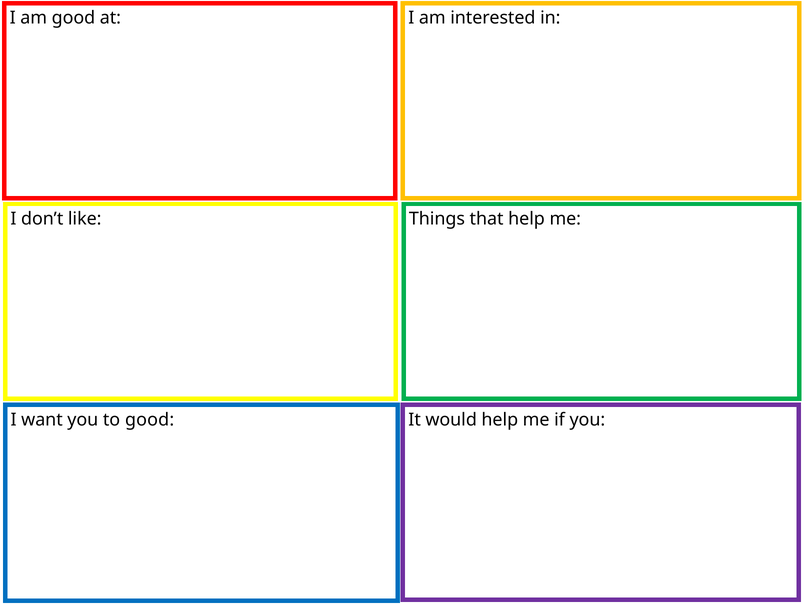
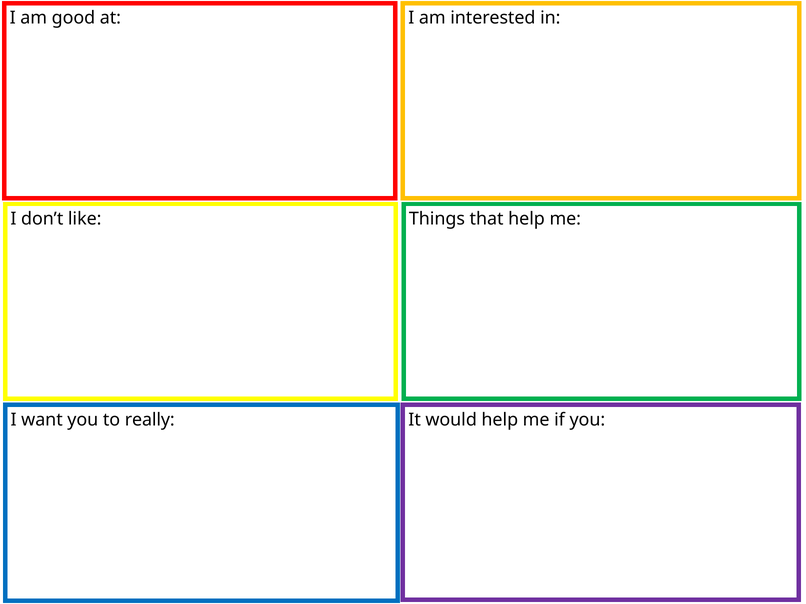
to good: good -> really
